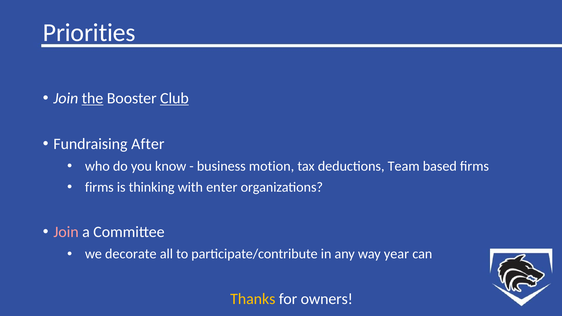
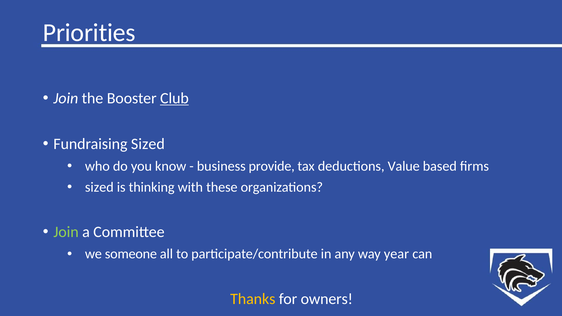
the underline: present -> none
Fundraising After: After -> Sized
motion: motion -> provide
Team: Team -> Value
firms at (99, 187): firms -> sized
enter: enter -> these
Join at (66, 232) colour: pink -> light green
decorate: decorate -> someone
